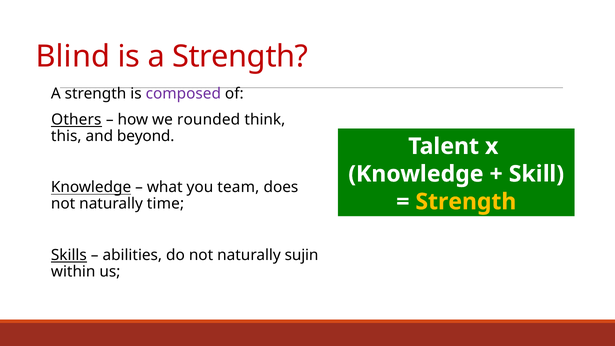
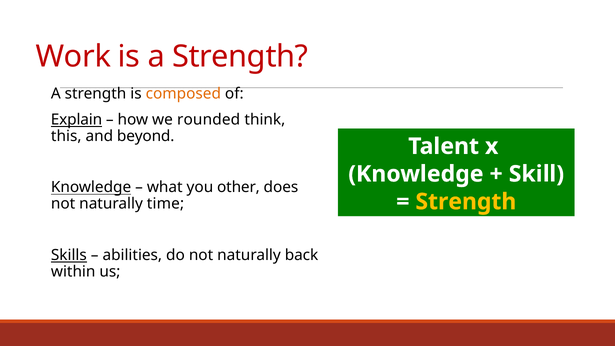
Blind: Blind -> Work
composed colour: purple -> orange
Others: Others -> Explain
team: team -> other
sujin: sujin -> back
